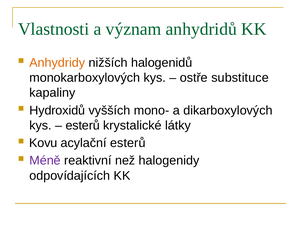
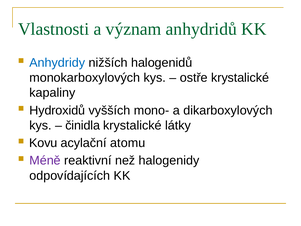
Anhydridy colour: orange -> blue
ostře substituce: substituce -> krystalické
esterů at (83, 125): esterů -> činidla
acylační esterů: esterů -> atomu
